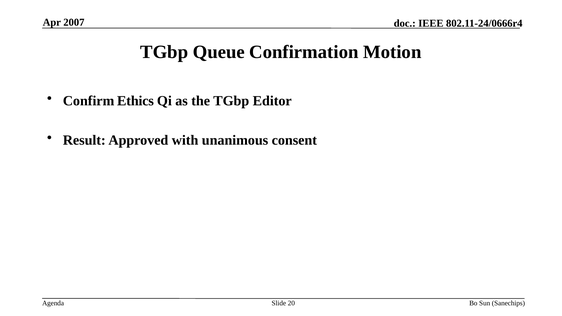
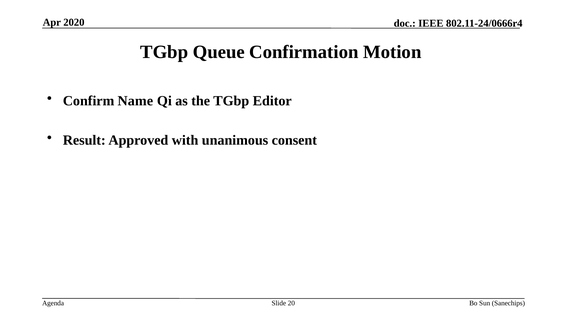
2007: 2007 -> 2020
Ethics: Ethics -> Name
